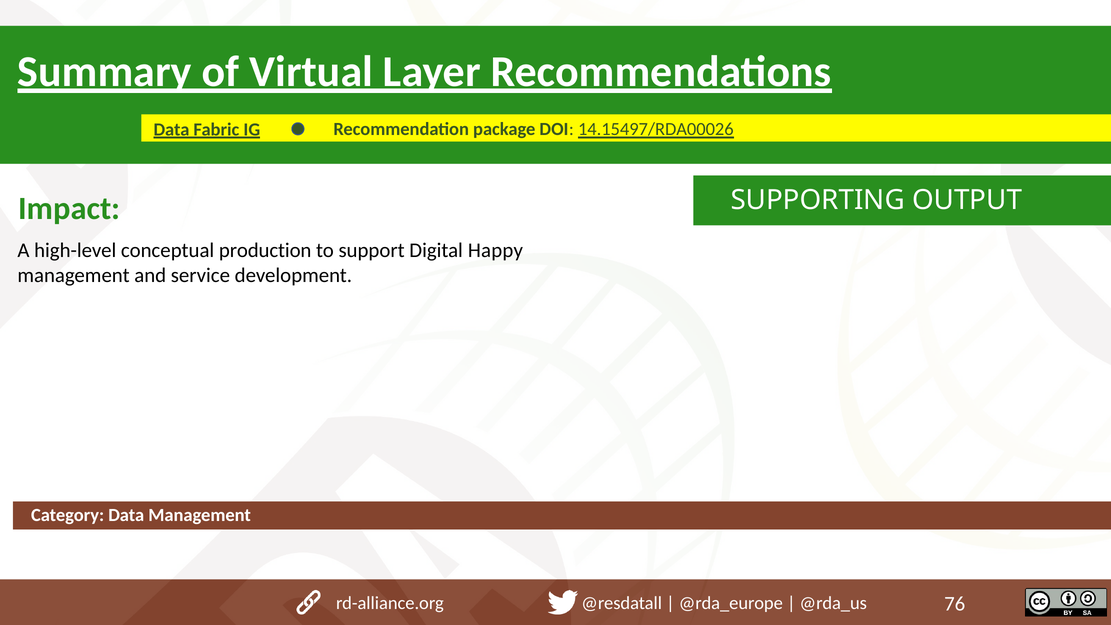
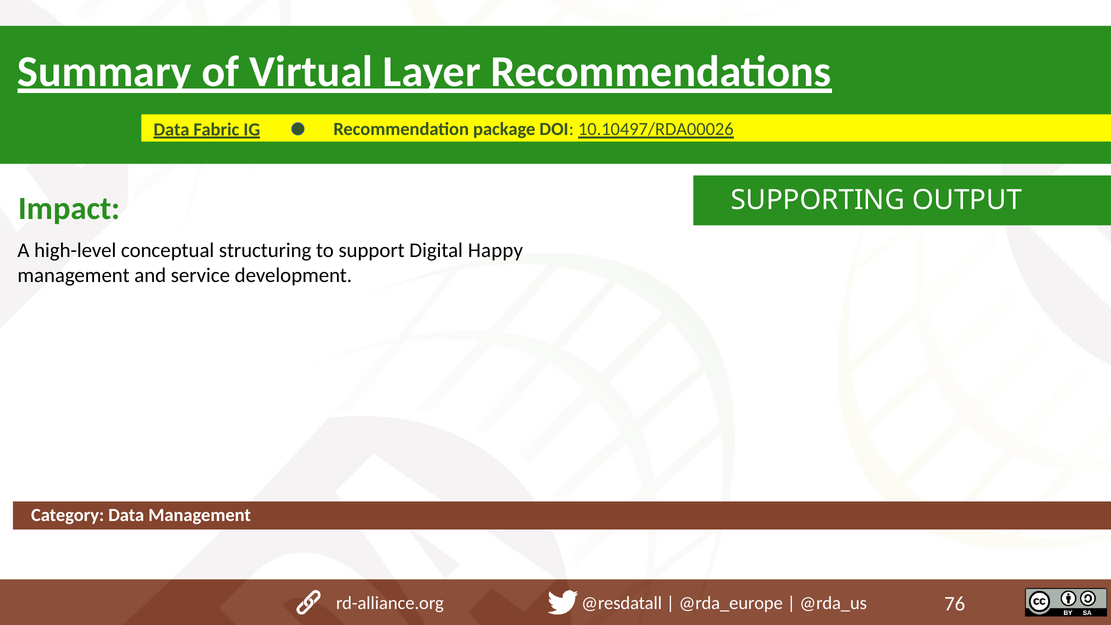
14.15497/RDA00026: 14.15497/RDA00026 -> 10.10497/RDA00026
production: production -> structuring
